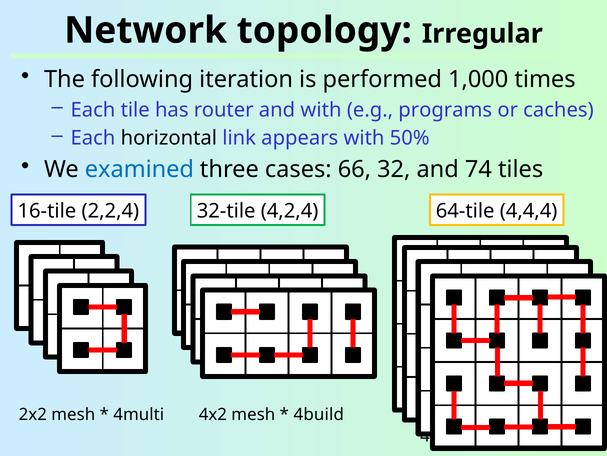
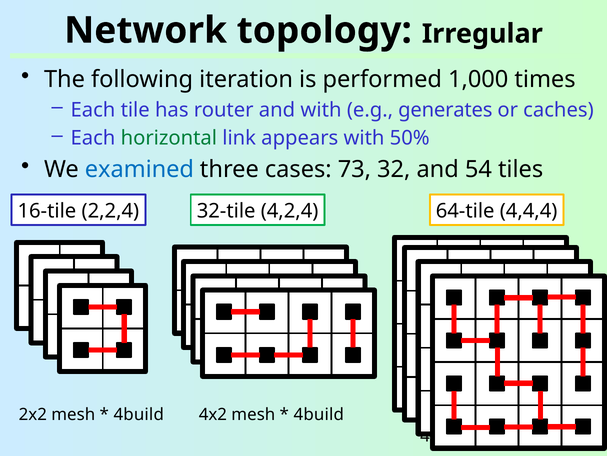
programs: programs -> generates
horizontal colour: black -> green
66: 66 -> 73
74: 74 -> 54
4multi at (139, 414): 4multi -> 4build
